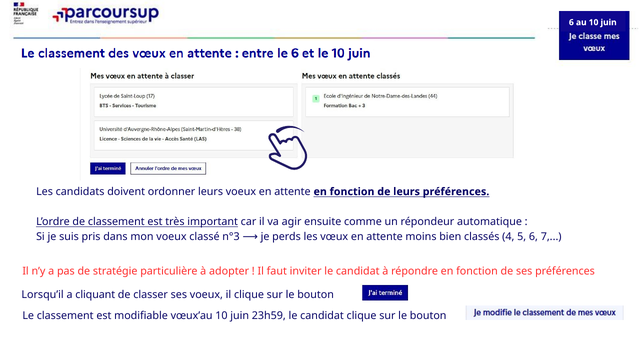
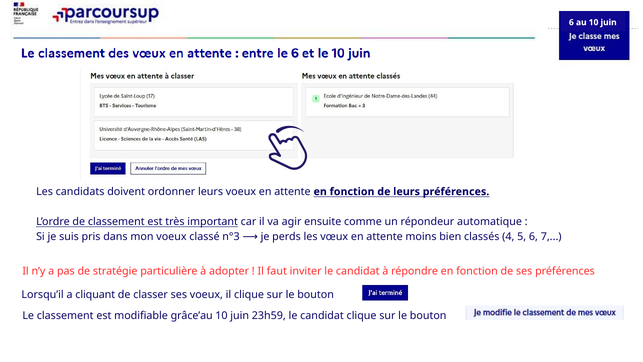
vœux’au: vœux’au -> grâce’au
